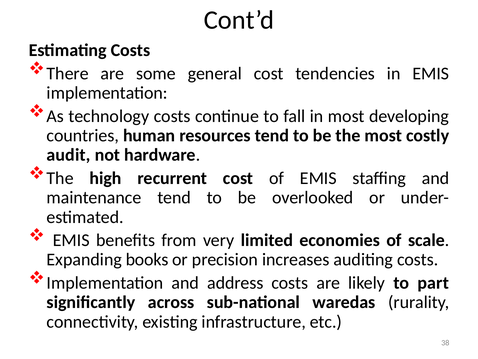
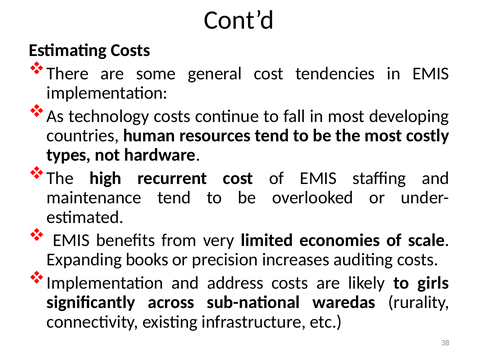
audit: audit -> types
part: part -> girls
